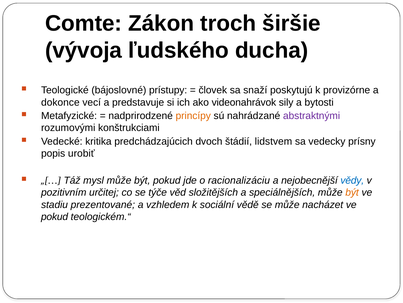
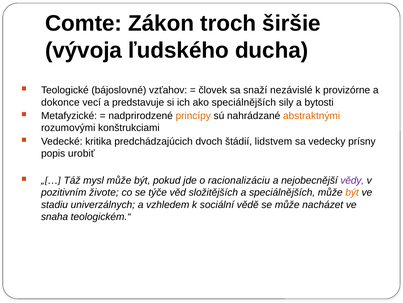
prístupy: prístupy -> vzťahov
poskytujú: poskytujú -> nezávislé
ako videonahrávok: videonahrávok -> speciálnějších
abstraktnými colour: purple -> orange
vědy colour: blue -> purple
určitej: určitej -> živote
prezentované: prezentované -> univerzálnych
pokud at (55, 216): pokud -> snaha
